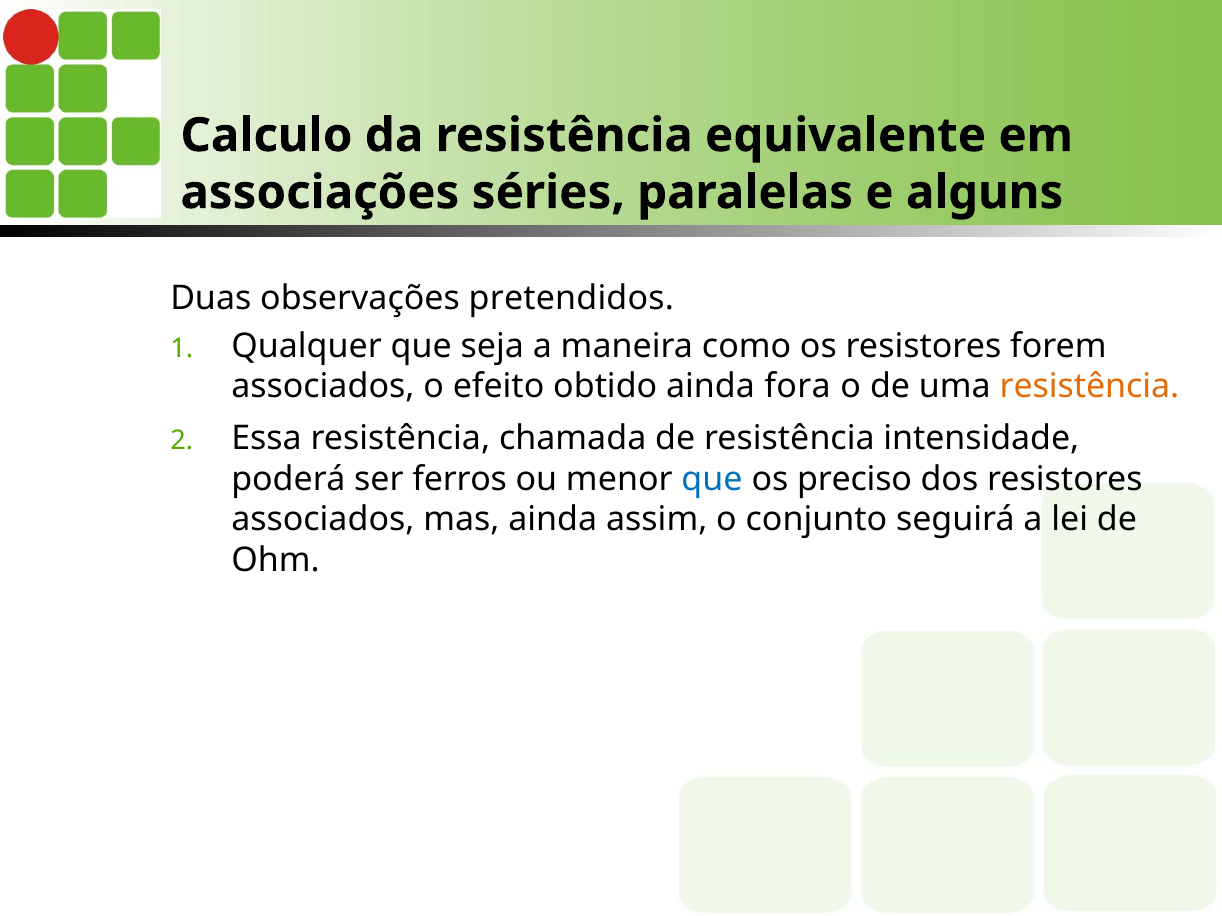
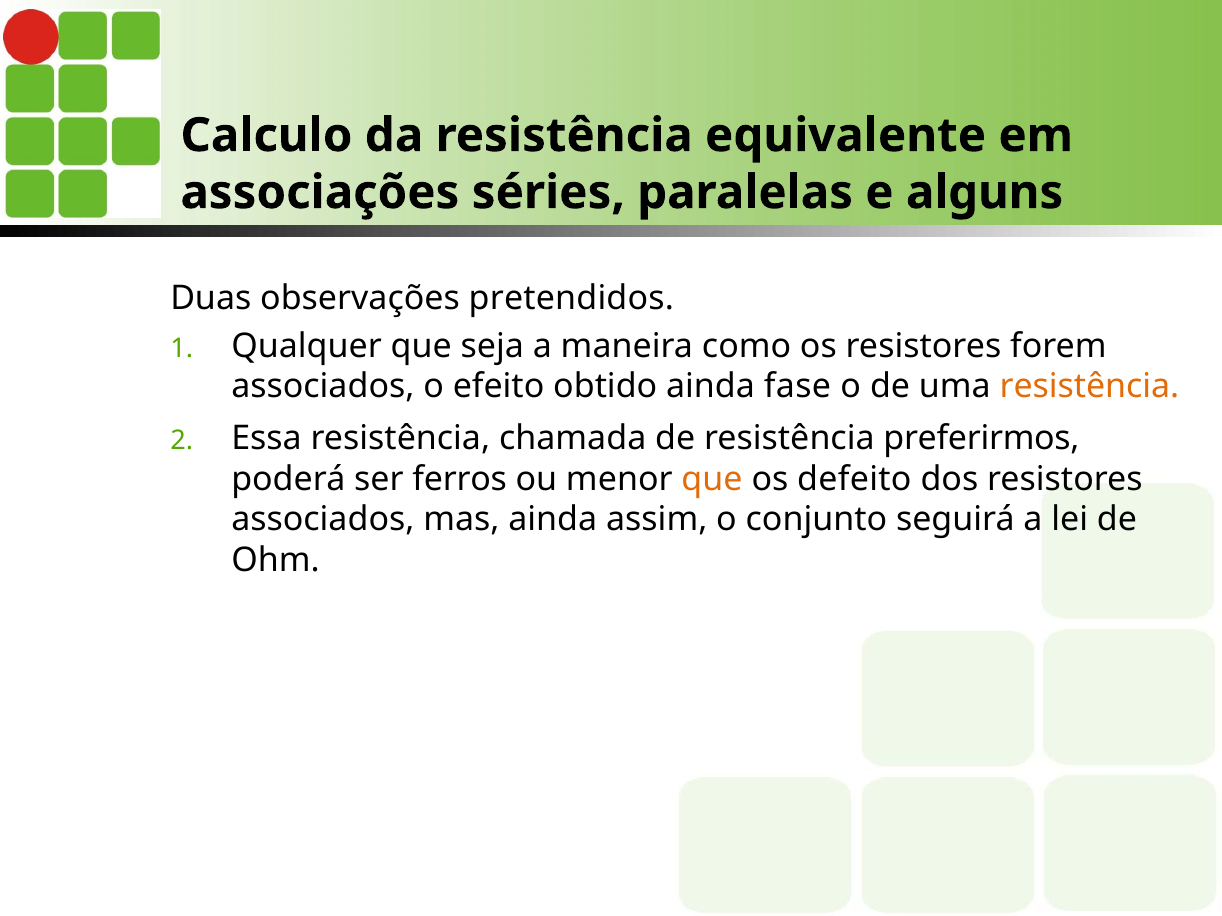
fora: fora -> fase
intensidade: intensidade -> preferirmos
que at (712, 479) colour: blue -> orange
preciso: preciso -> defeito
